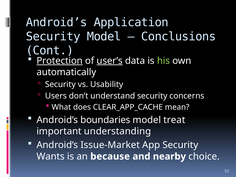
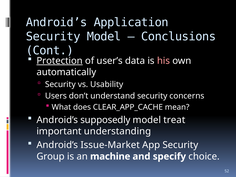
user’s underline: present -> none
his colour: light green -> pink
boundaries: boundaries -> supposedly
Wants: Wants -> Group
because: because -> machine
nearby: nearby -> specify
